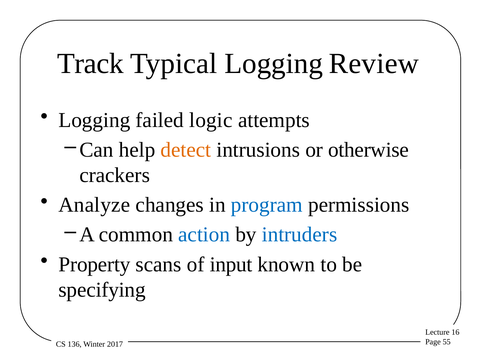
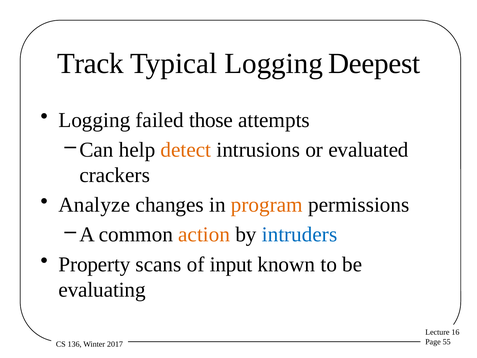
Review: Review -> Deepest
logic: logic -> those
otherwise: otherwise -> evaluated
program colour: blue -> orange
action colour: blue -> orange
specifying: specifying -> evaluating
